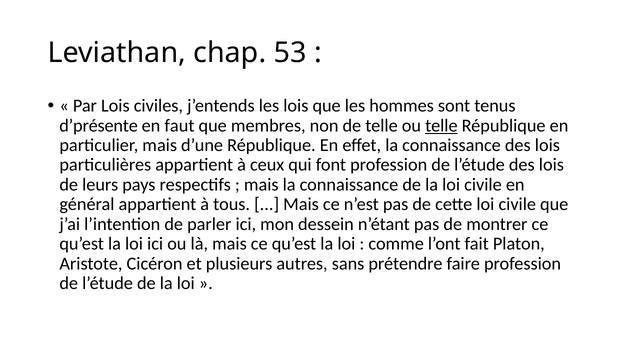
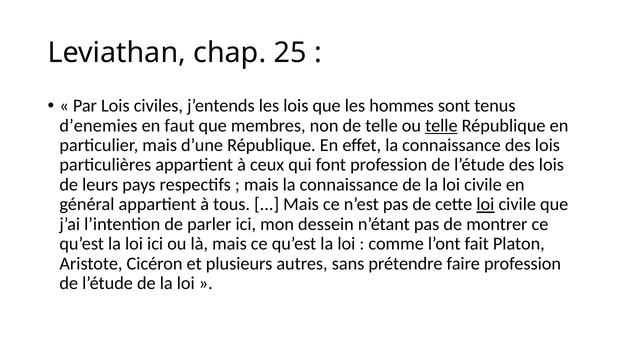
53: 53 -> 25
d’présente: d’présente -> d’enemies
loi at (485, 204) underline: none -> present
